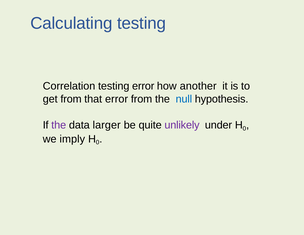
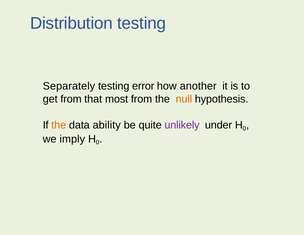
Calculating: Calculating -> Distribution
Correlation: Correlation -> Separately
that error: error -> most
null colour: blue -> orange
the at (59, 125) colour: purple -> orange
larger: larger -> ability
